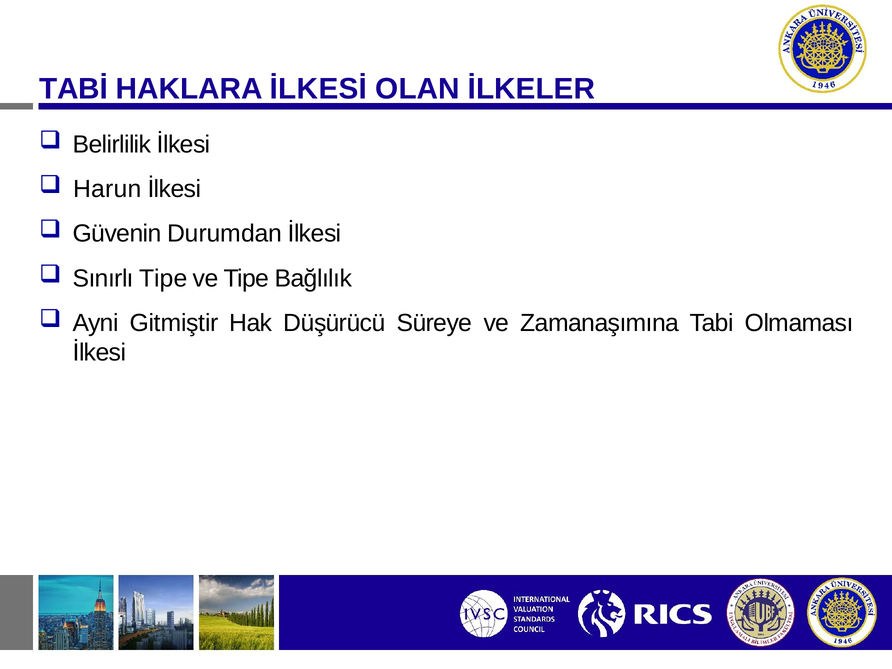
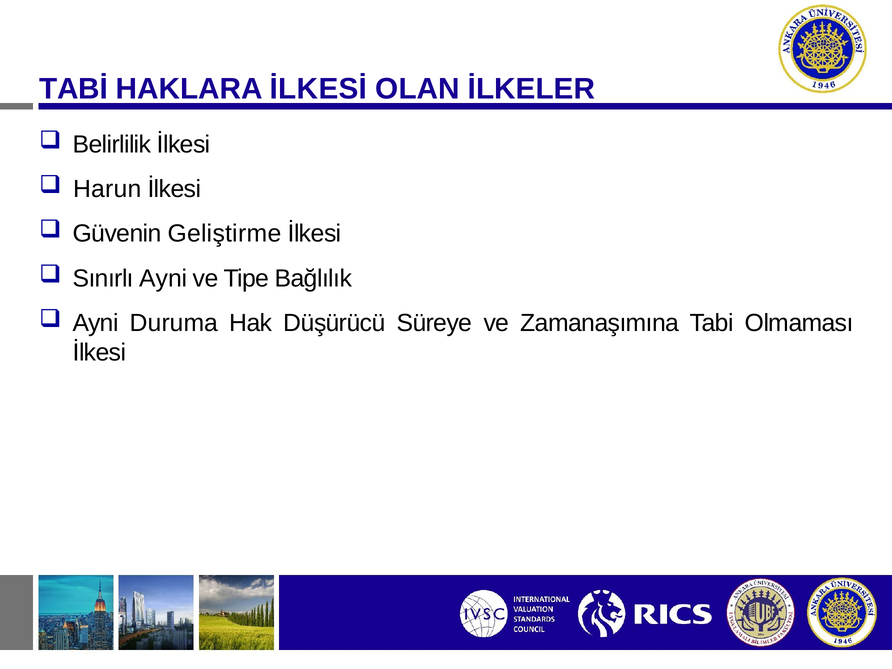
Durumdan: Durumdan -> Geliştirme
Sınırlı Tipe: Tipe -> Ayni
Gitmiştir: Gitmiştir -> Duruma
